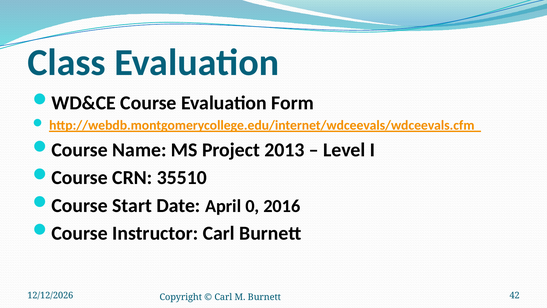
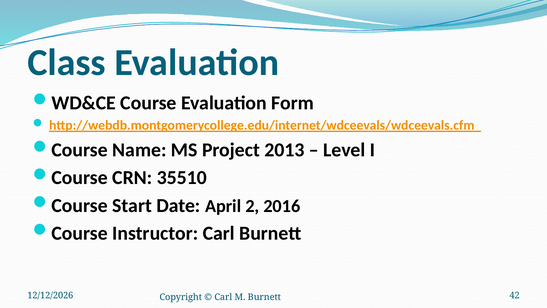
0: 0 -> 2
